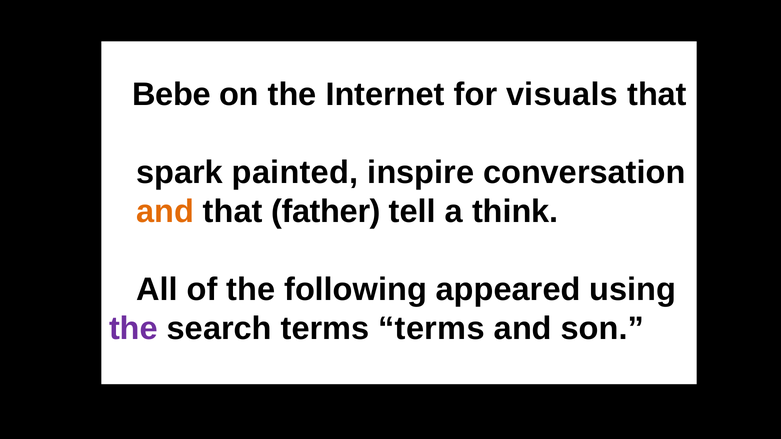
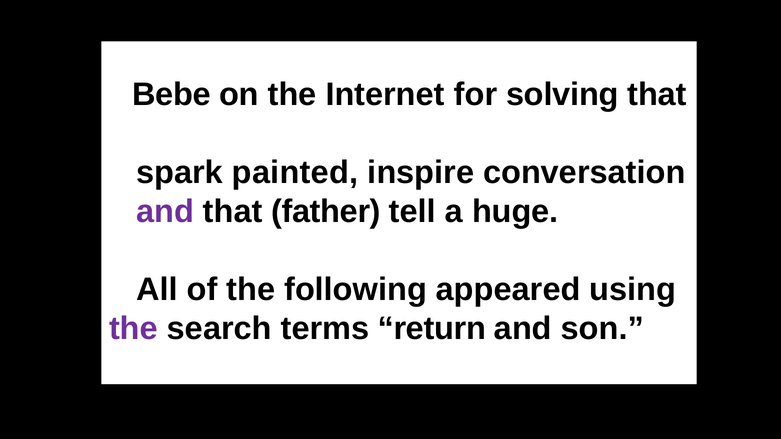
visuals: visuals -> solving
and at (165, 212) colour: orange -> purple
think: think -> huge
terms terms: terms -> return
